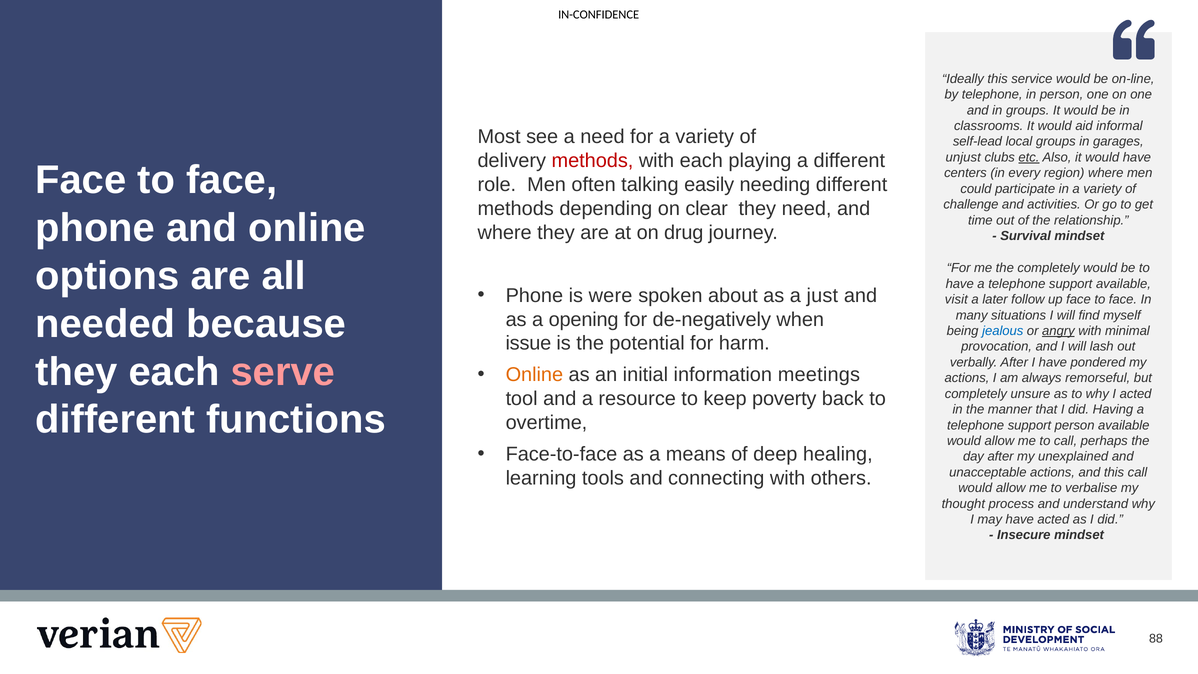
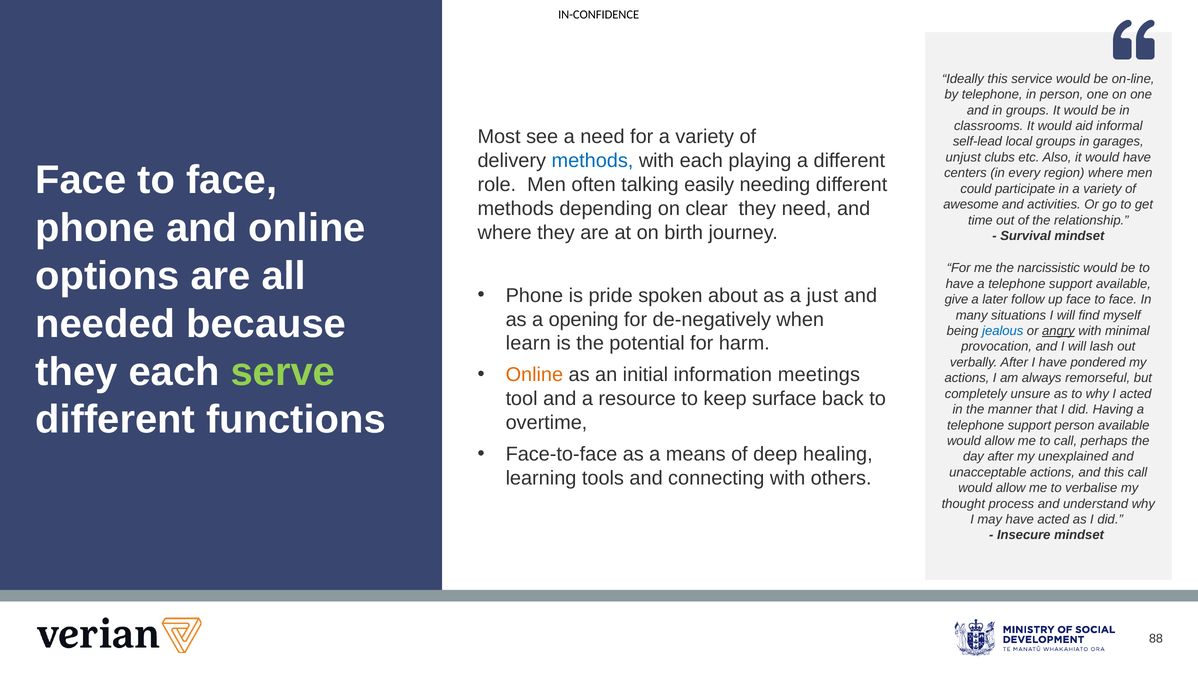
etc underline: present -> none
methods at (592, 161) colour: red -> blue
challenge: challenge -> awesome
drug: drug -> birth
the completely: completely -> narcissistic
were: were -> pride
visit: visit -> give
issue: issue -> learn
serve colour: pink -> light green
poverty: poverty -> surface
